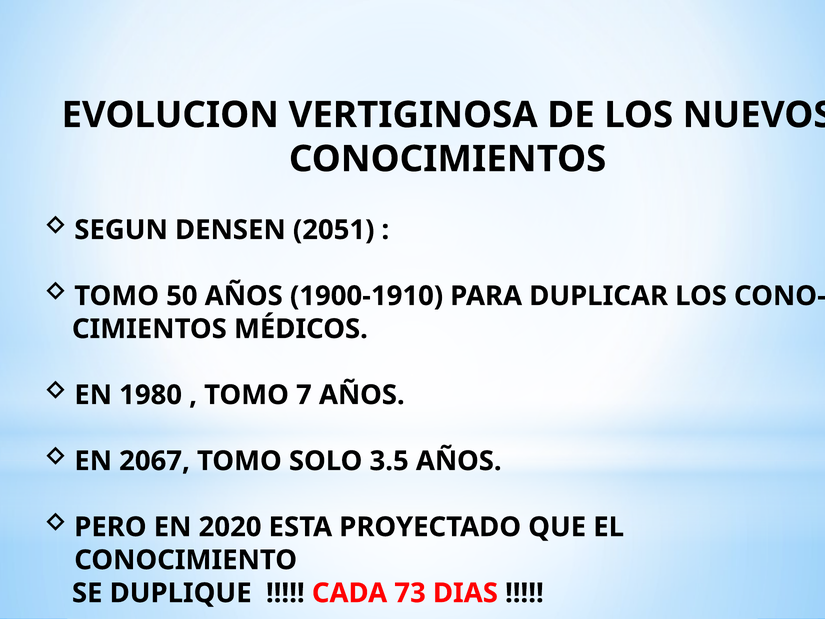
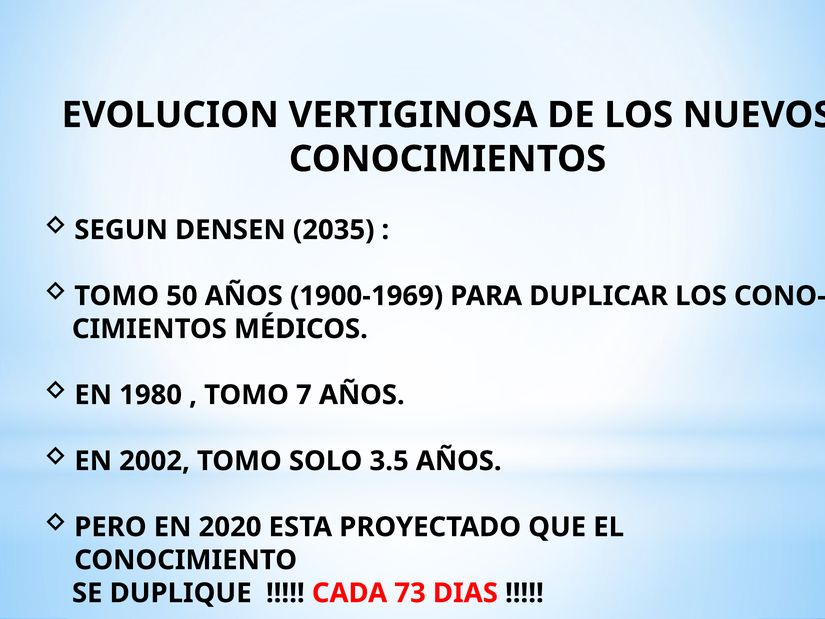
2051: 2051 -> 2035
1900-1910: 1900-1910 -> 1900-1969
2067: 2067 -> 2002
